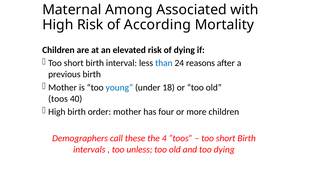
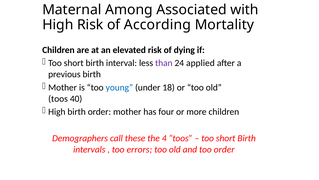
than colour: blue -> purple
reasons: reasons -> applied
unless: unless -> errors
too dying: dying -> order
